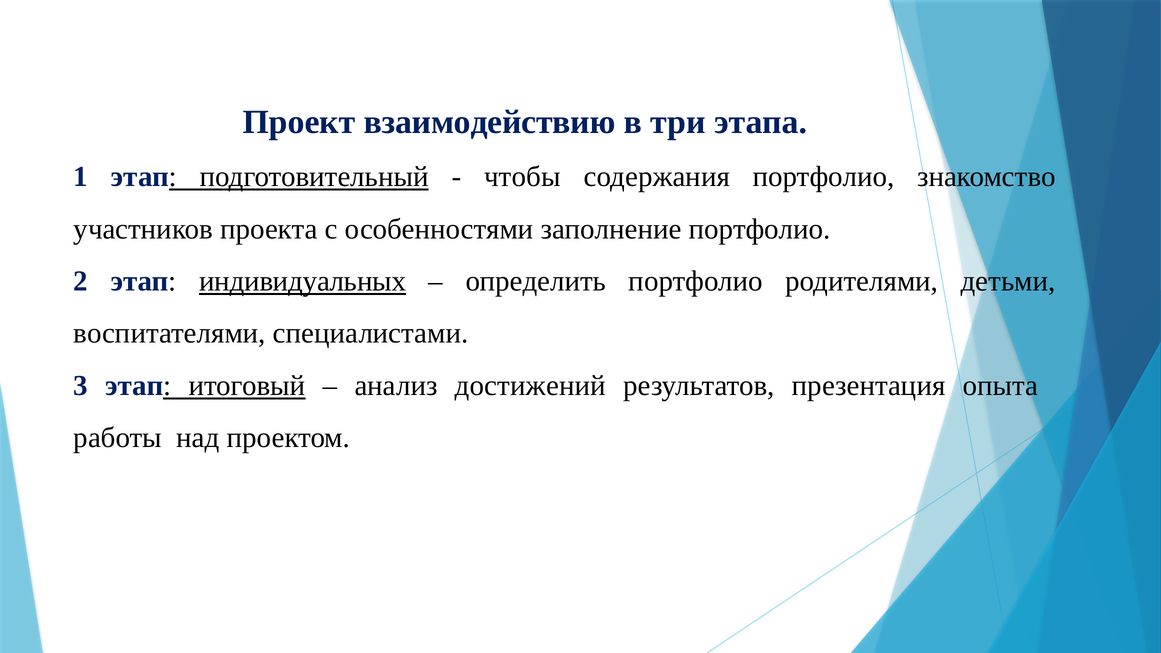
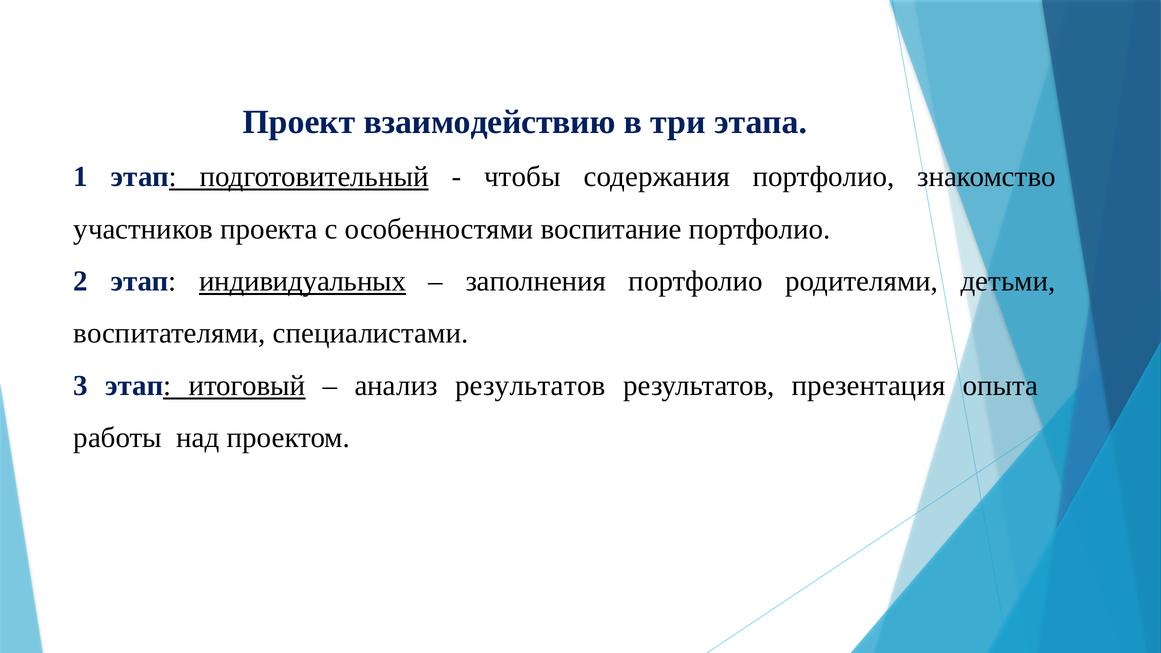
заполнение: заполнение -> воспитание
определить: определить -> заполнения
анализ достижений: достижений -> результатов
